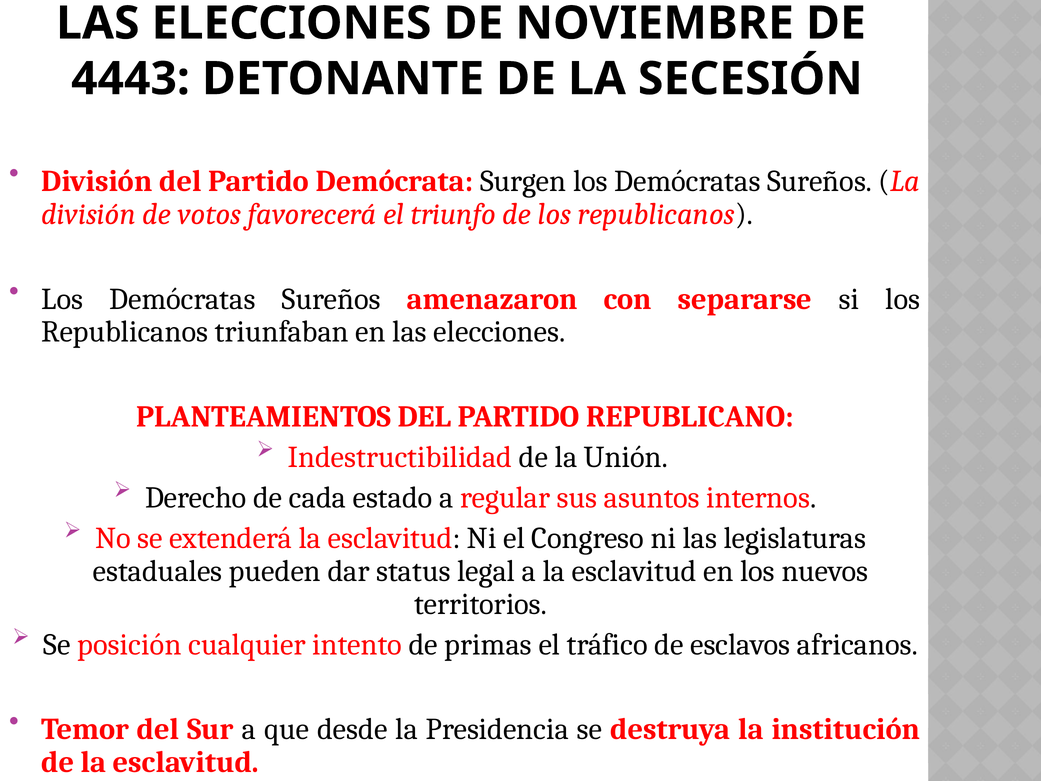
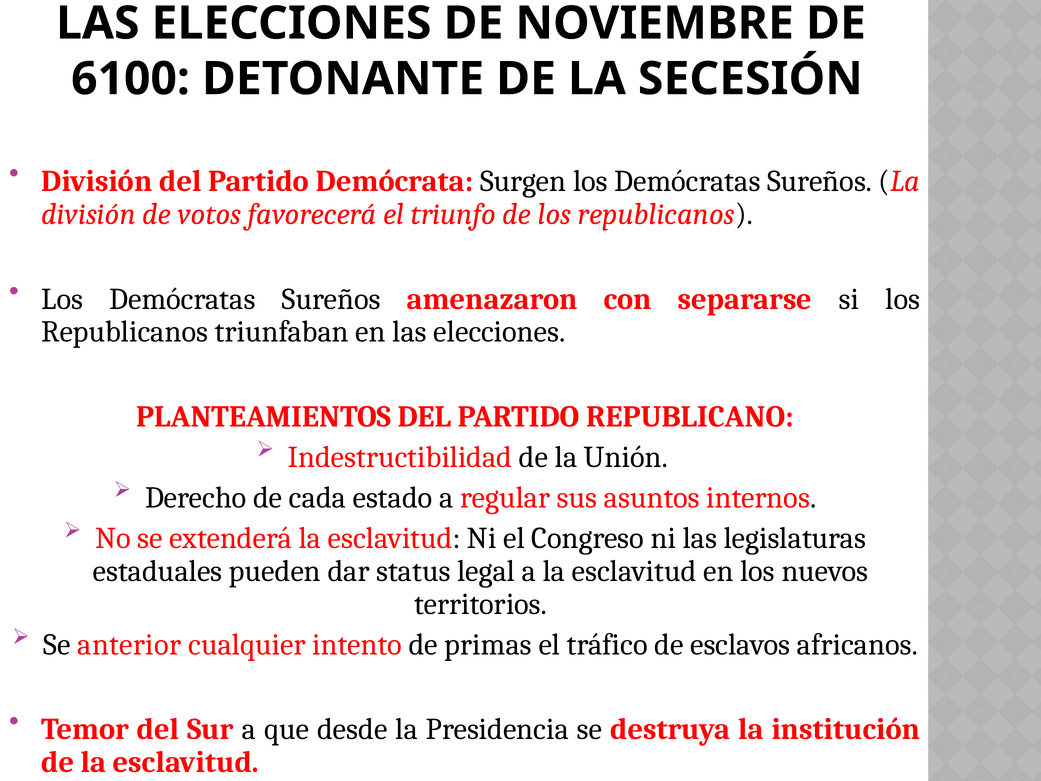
4443: 4443 -> 6100
posición: posición -> anterior
